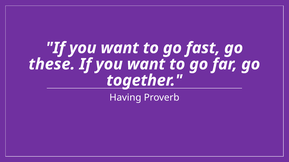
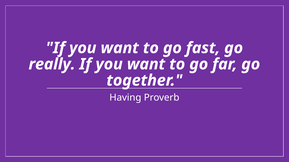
these: these -> really
